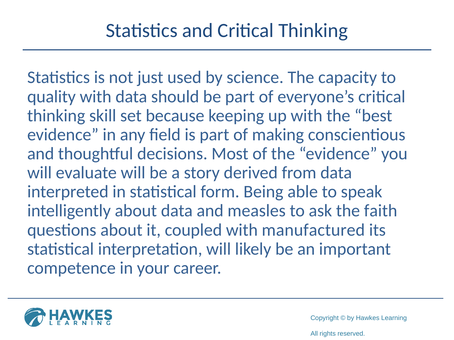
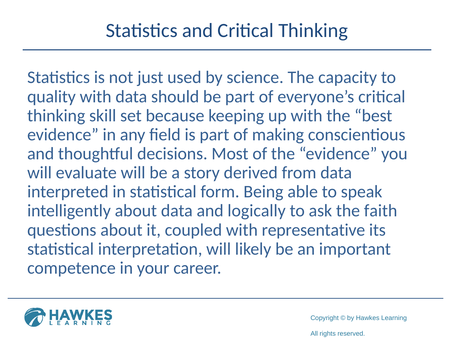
measles: measles -> logically
manufactured: manufactured -> representative
